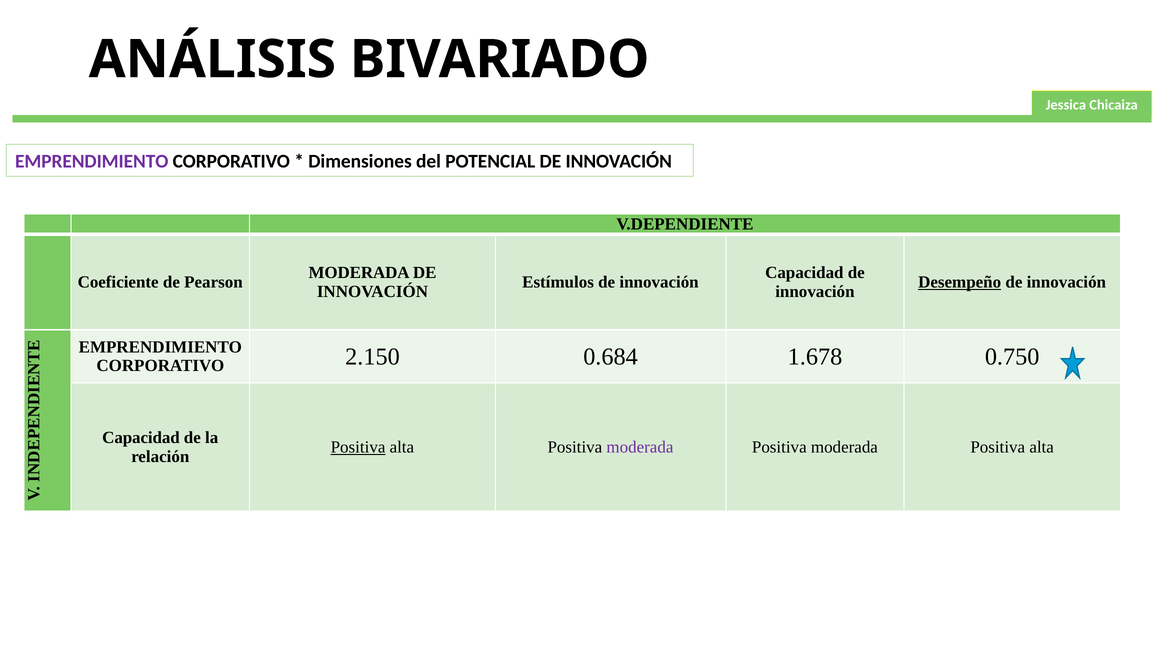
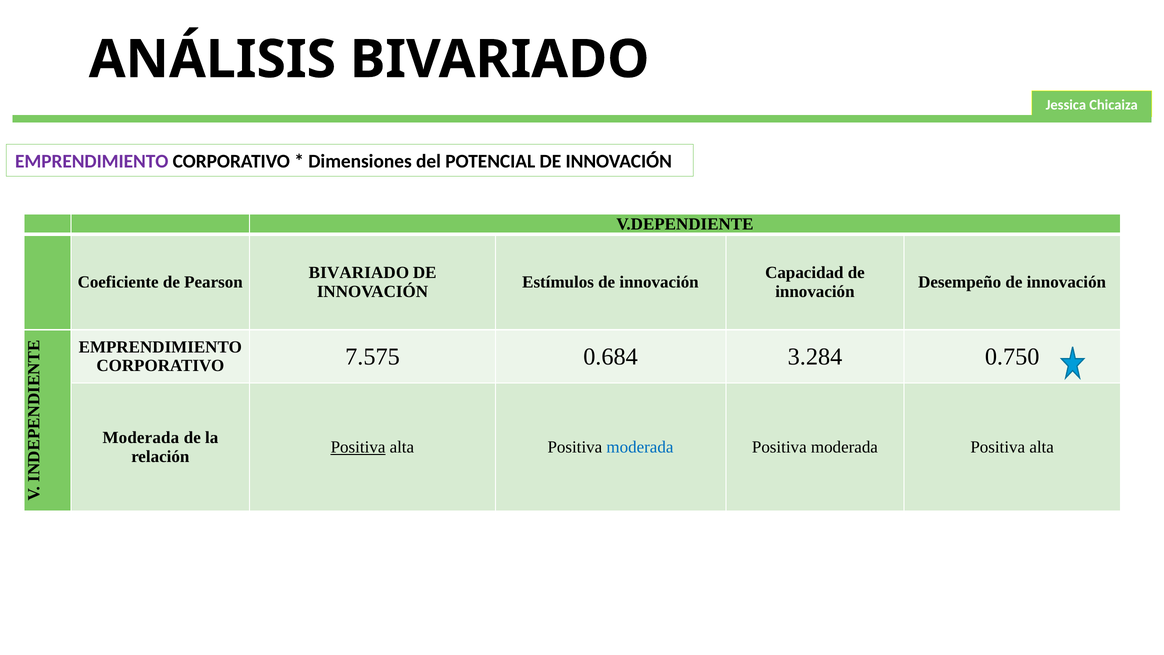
MODERADA at (359, 273): MODERADA -> BIVARIADO
Desempeño underline: present -> none
2.150: 2.150 -> 7.575
1.678: 1.678 -> 3.284
Capacidad at (141, 437): Capacidad -> Moderada
moderada at (640, 447) colour: purple -> blue
